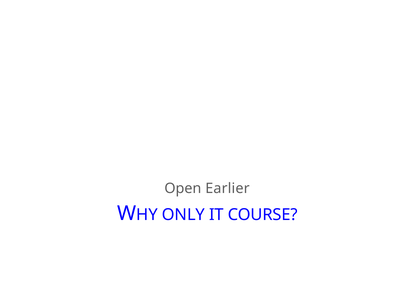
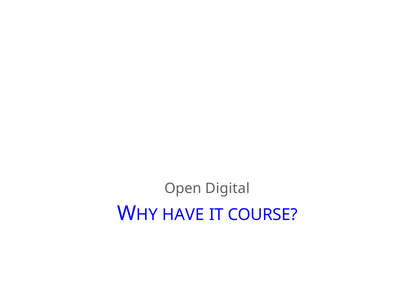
Earlier: Earlier -> Digital
ONLY: ONLY -> HAVE
